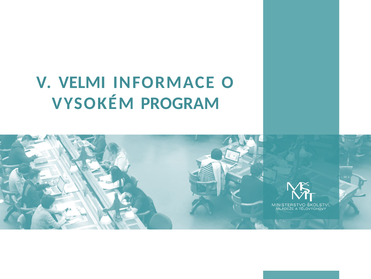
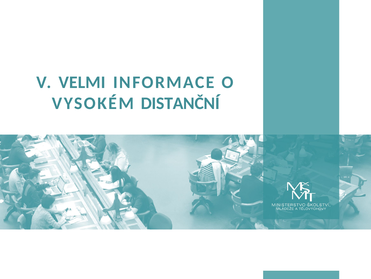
PROGRAM: PROGRAM -> DISTANČNÍ
